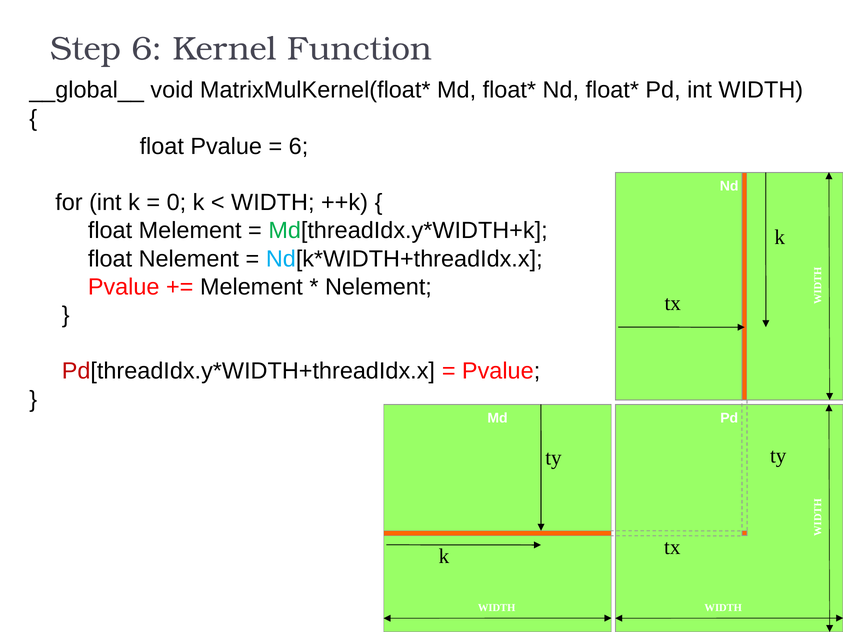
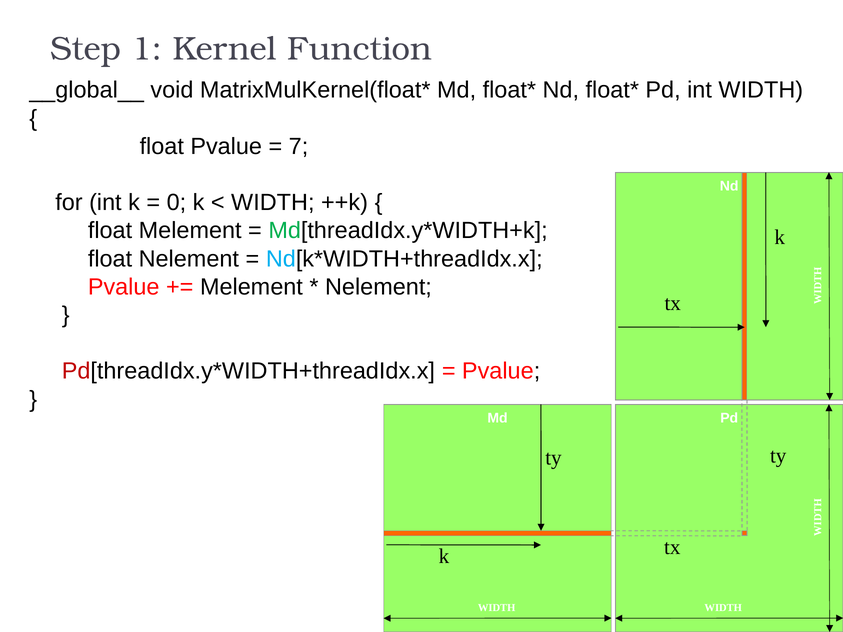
Step 6: 6 -> 1
6 at (298, 146): 6 -> 7
